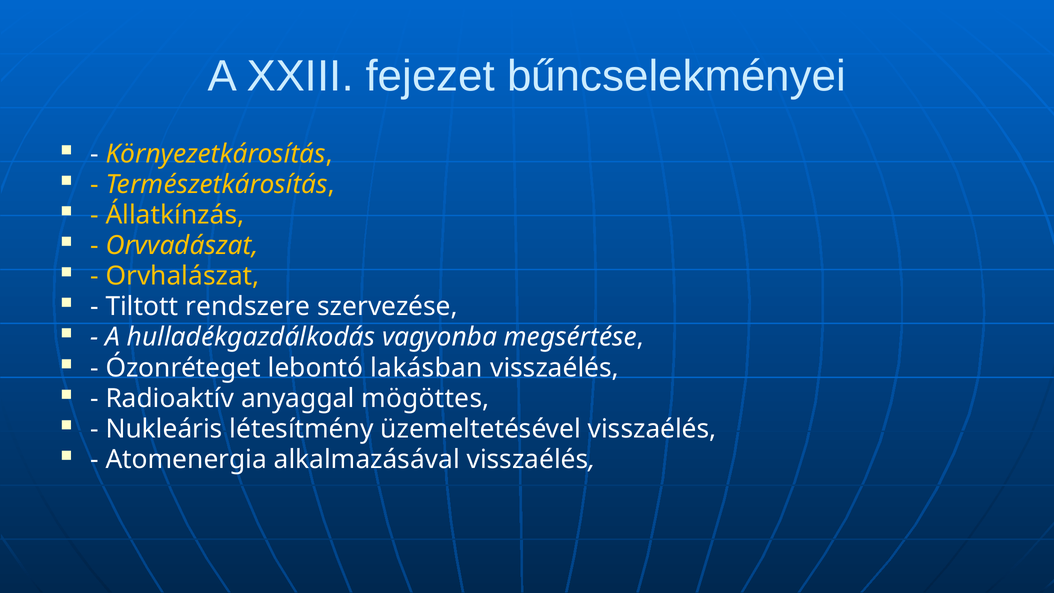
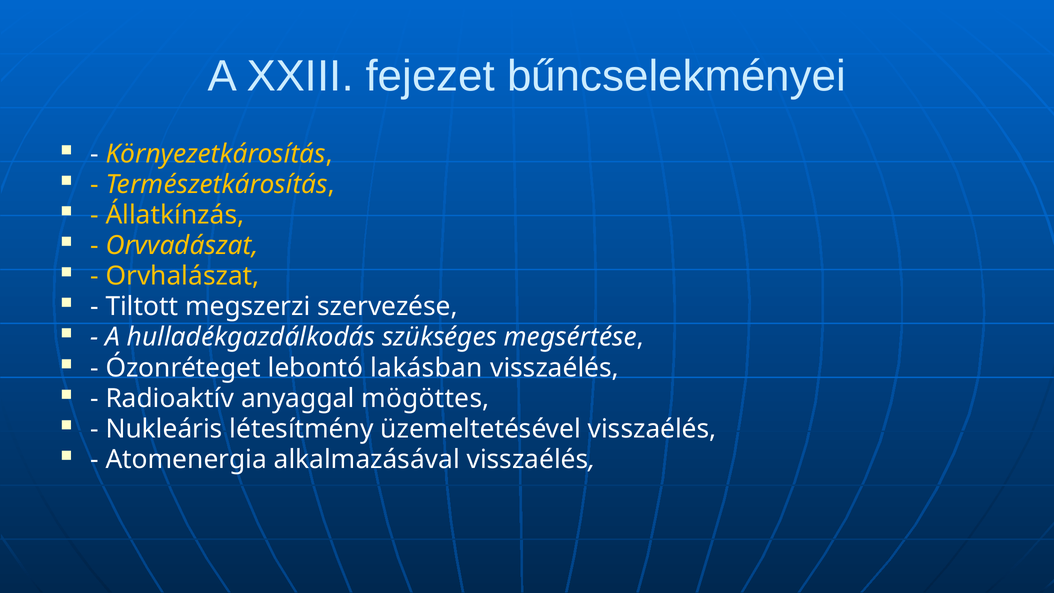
rendszere: rendszere -> megszerzi
vagyonba: vagyonba -> szükséges
